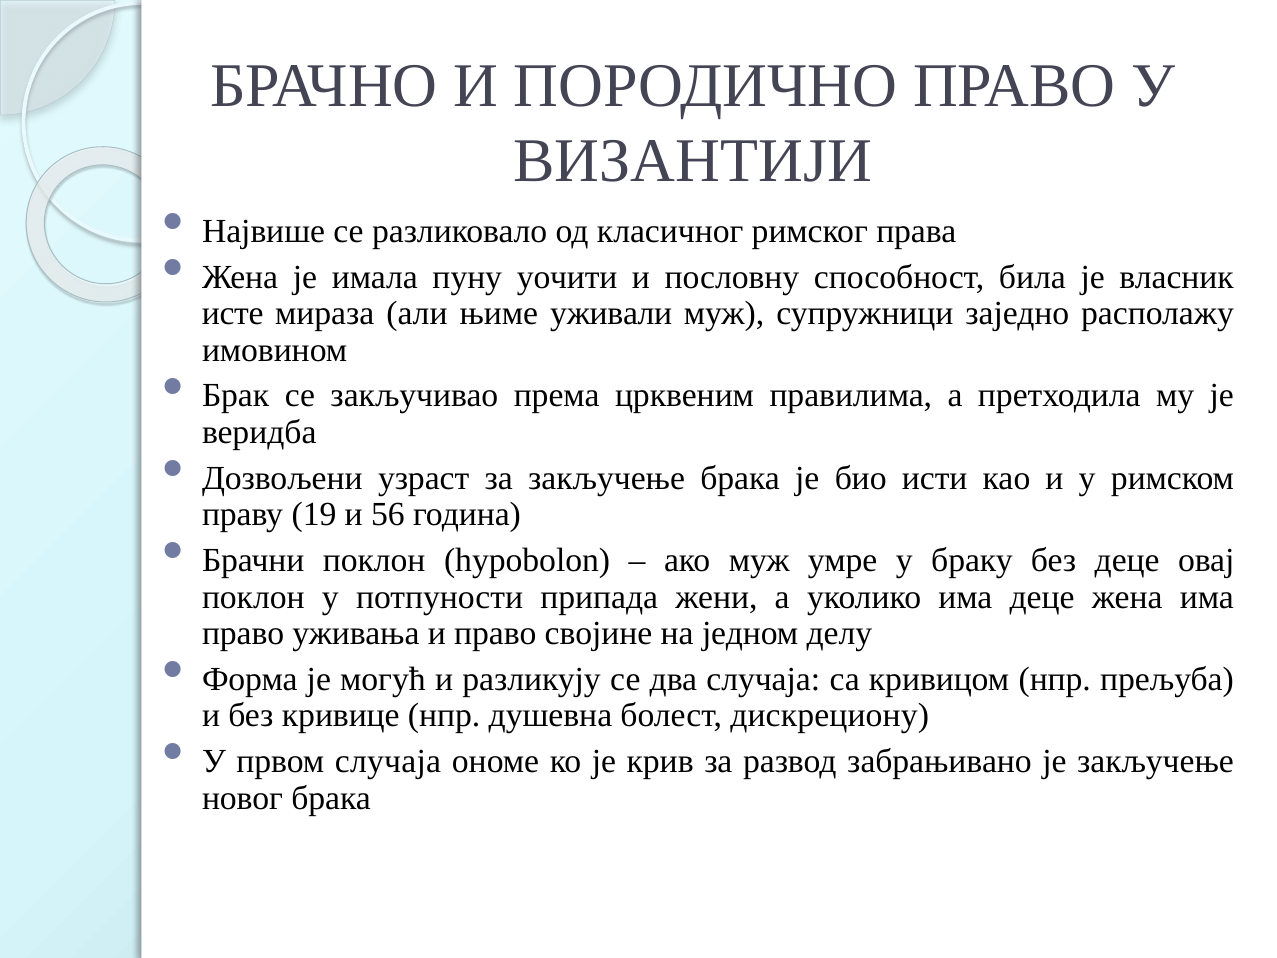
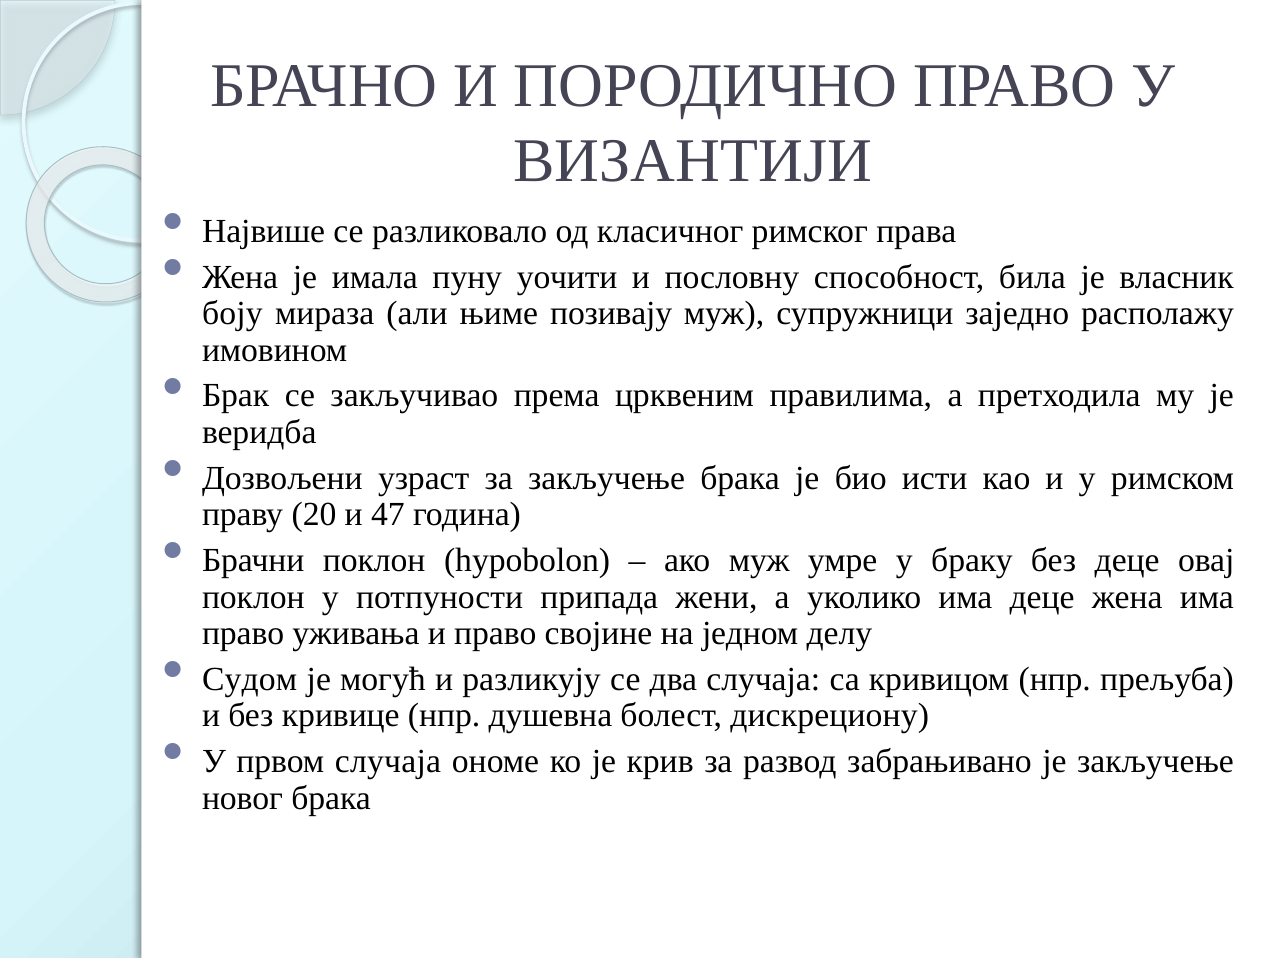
исте: исте -> боју
уживали: уживали -> позивају
19: 19 -> 20
56: 56 -> 47
Форма: Форма -> Судом
